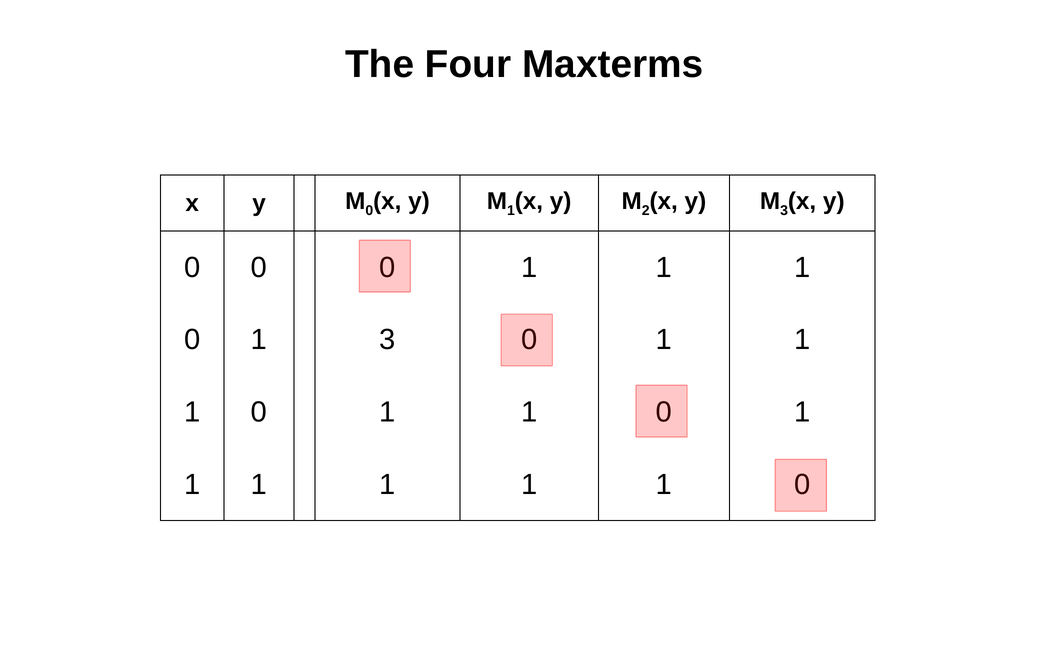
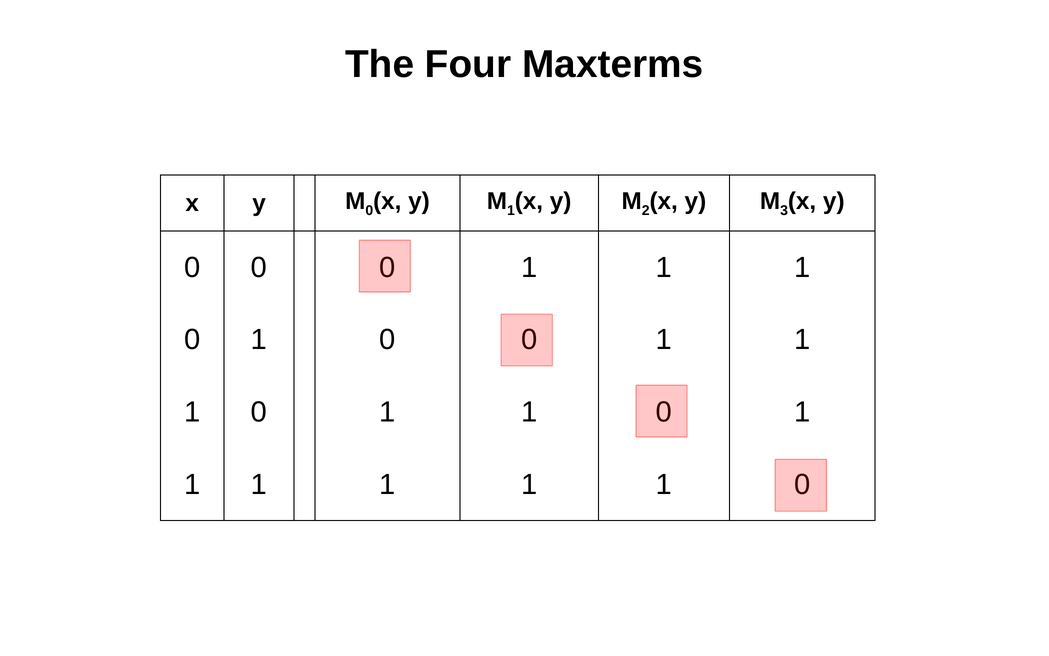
0 1 3: 3 -> 0
